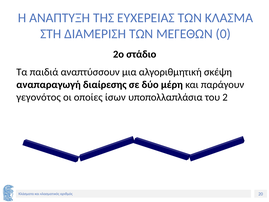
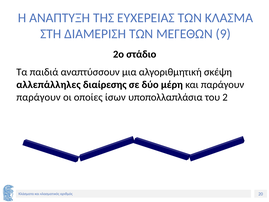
0: 0 -> 9
αναπαραγωγή: αναπαραγωγή -> αλλεπάλληλες
γεγονότος at (39, 97): γεγονότος -> παράγουν
